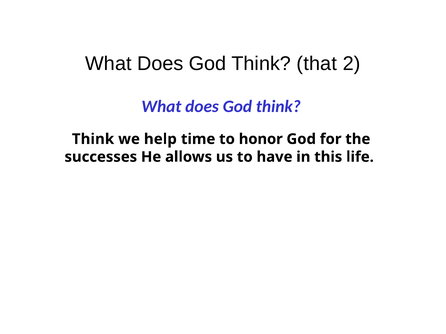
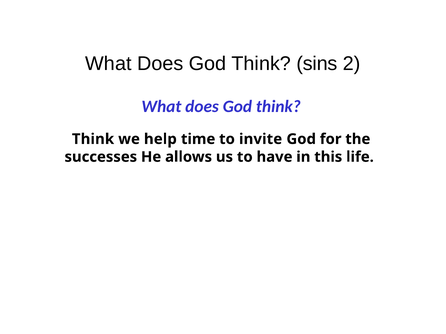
that: that -> sins
honor: honor -> invite
